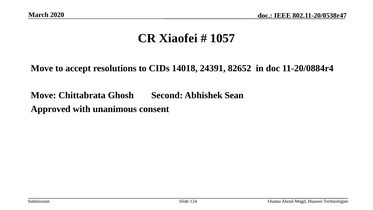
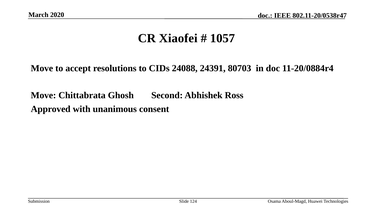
14018: 14018 -> 24088
82652: 82652 -> 80703
Sean: Sean -> Ross
